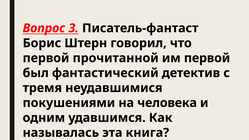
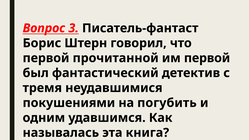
человека: человека -> погубить
